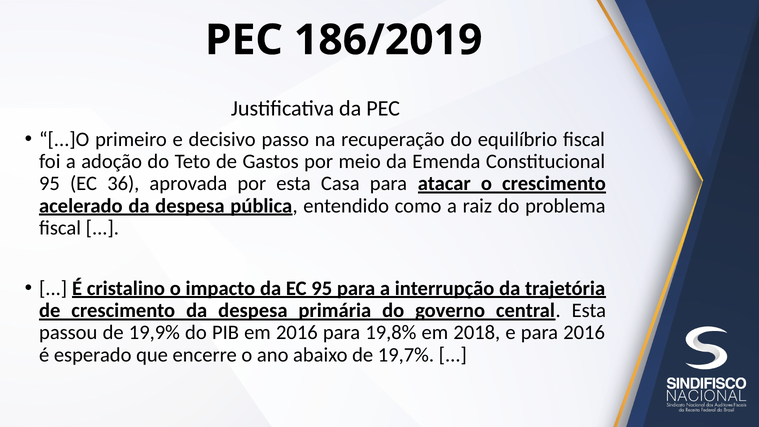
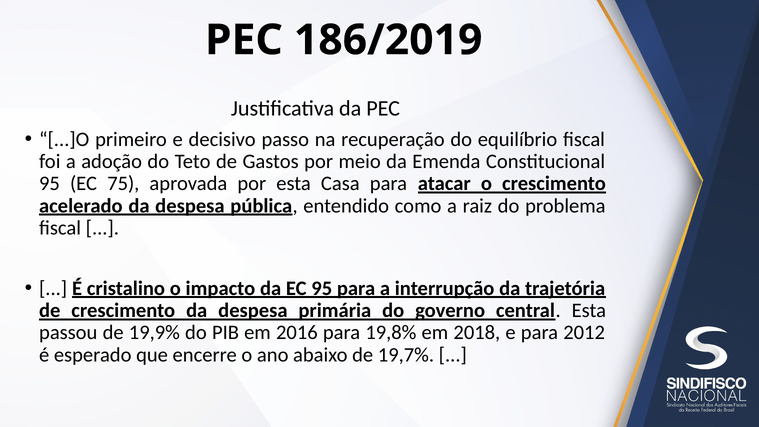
36: 36 -> 75
para 2016: 2016 -> 2012
